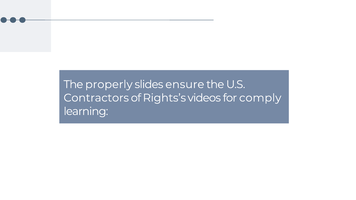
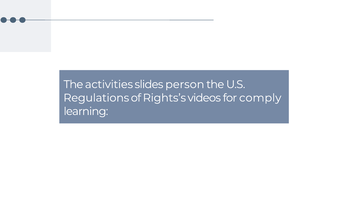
properly: properly -> activities
ensure: ensure -> person
Contractors: Contractors -> Regulations
